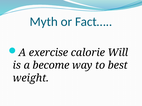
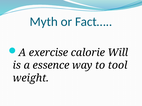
become: become -> essence
best: best -> tool
